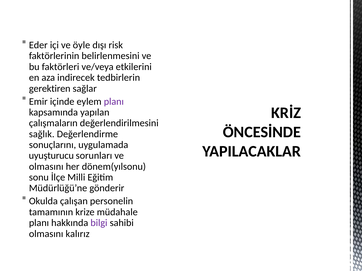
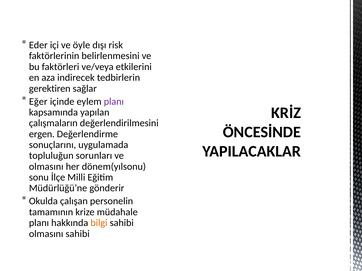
Emir: Emir -> Eğer
sağlık: sağlık -> ergen
uyuşturucu: uyuşturucu -> topluluğun
bilgi colour: purple -> orange
olmasını kalırız: kalırız -> sahibi
